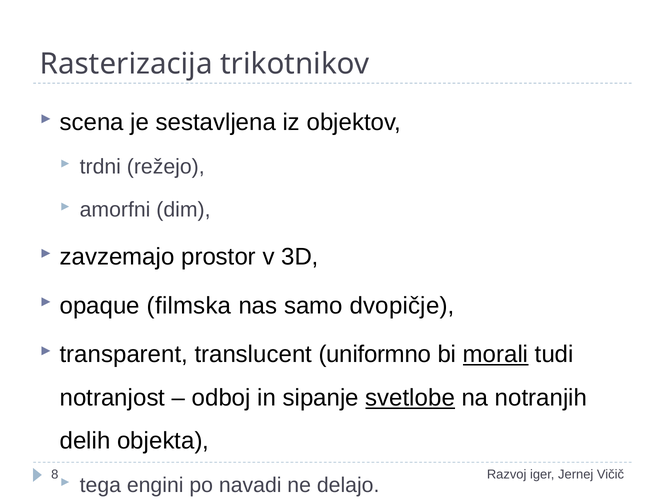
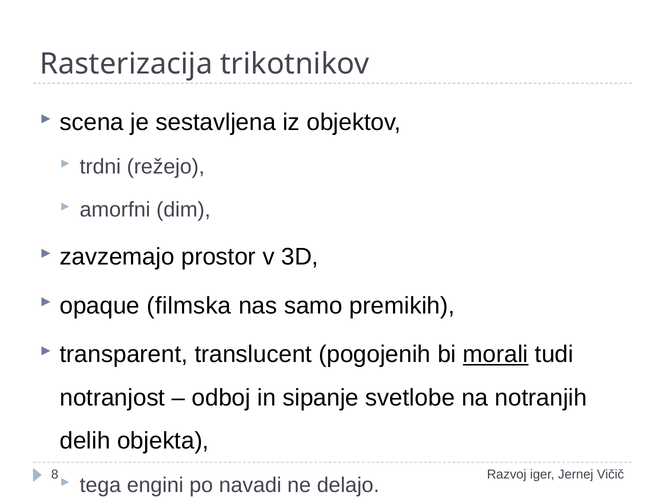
dvopičje: dvopičje -> premikih
uniformno: uniformno -> pogojenih
svetlobe underline: present -> none
